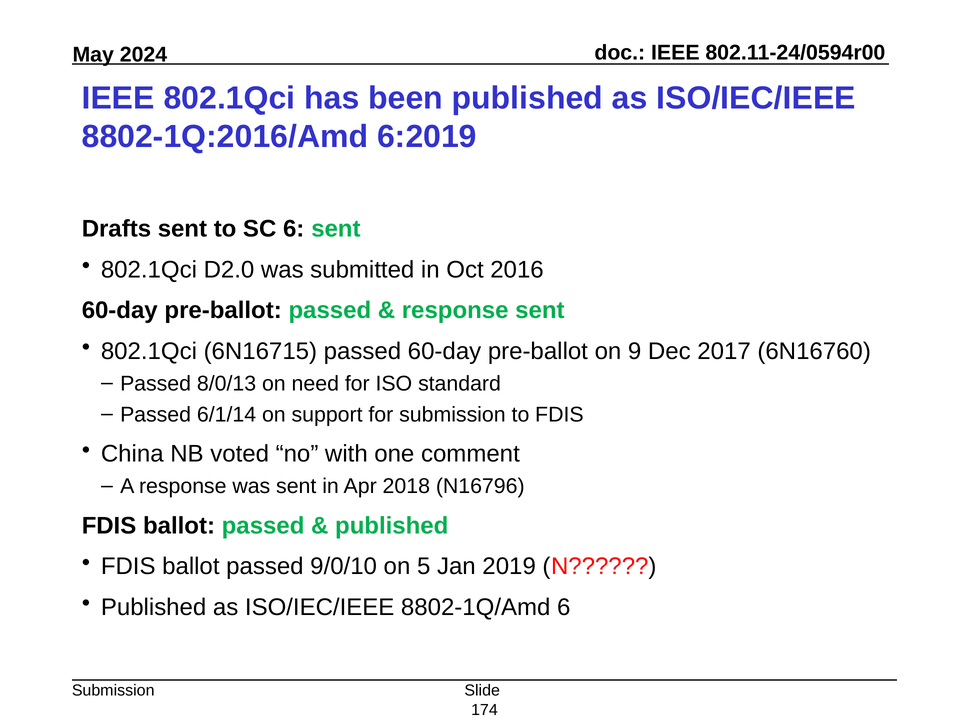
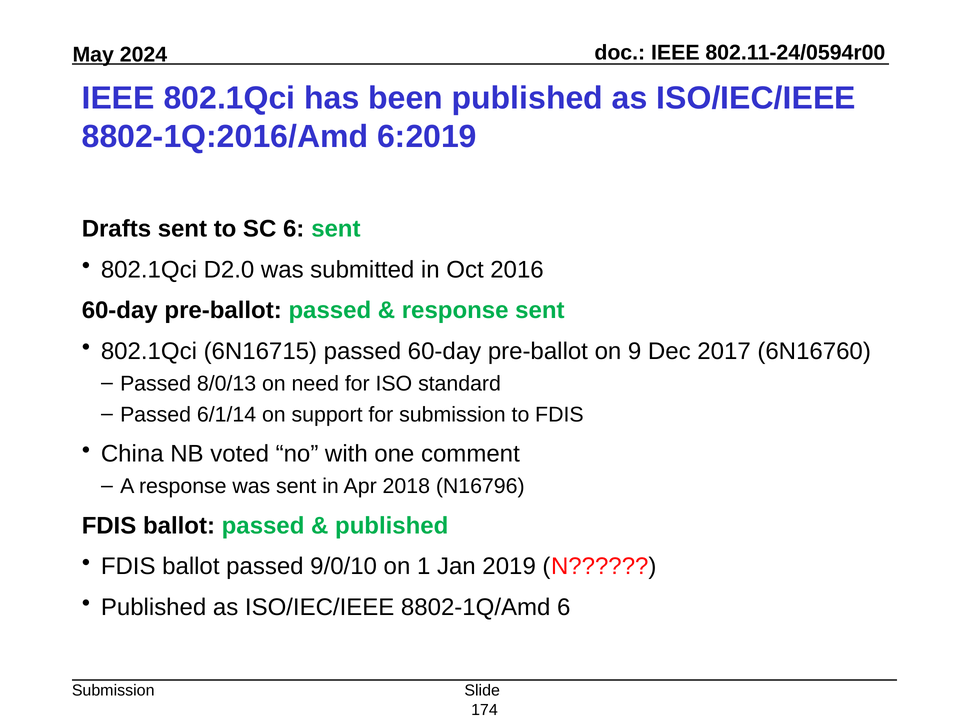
5: 5 -> 1
